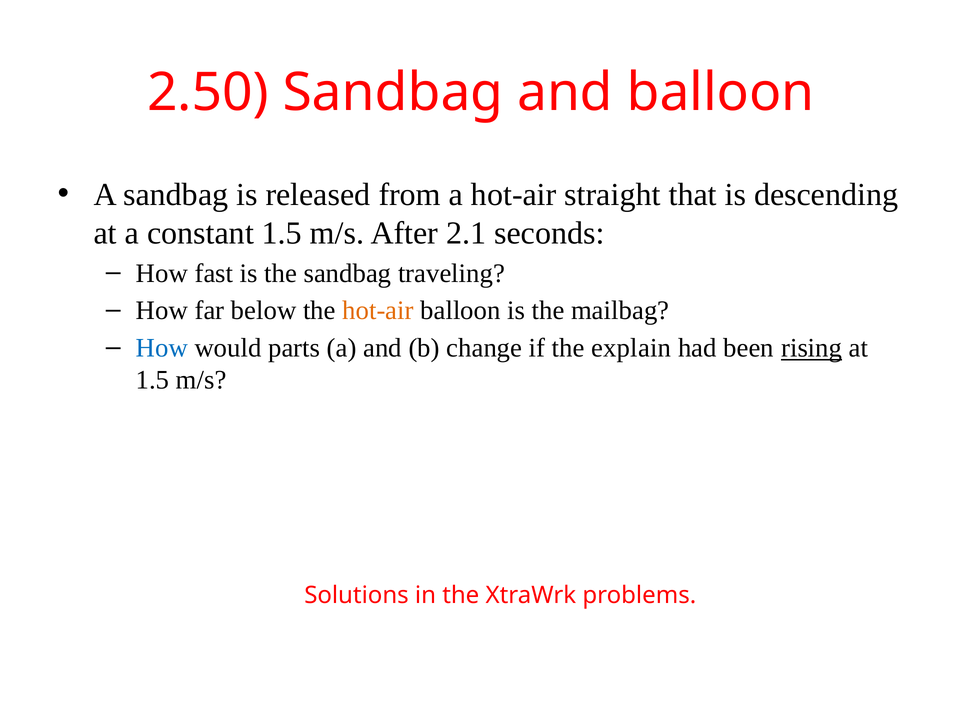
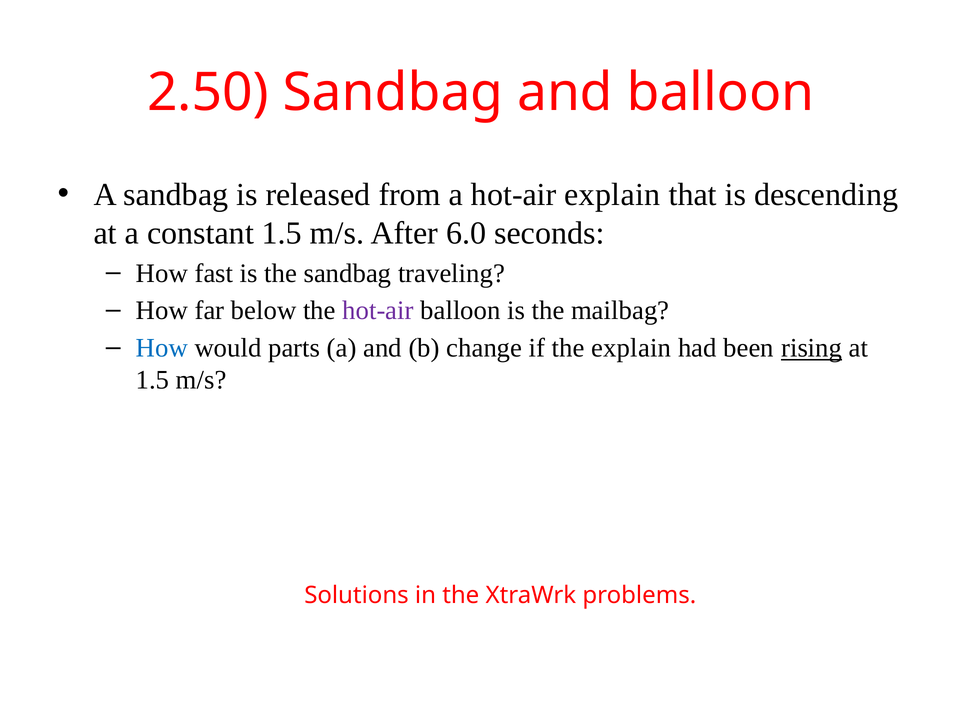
hot-air straight: straight -> explain
2.1: 2.1 -> 6.0
hot-air at (378, 311) colour: orange -> purple
